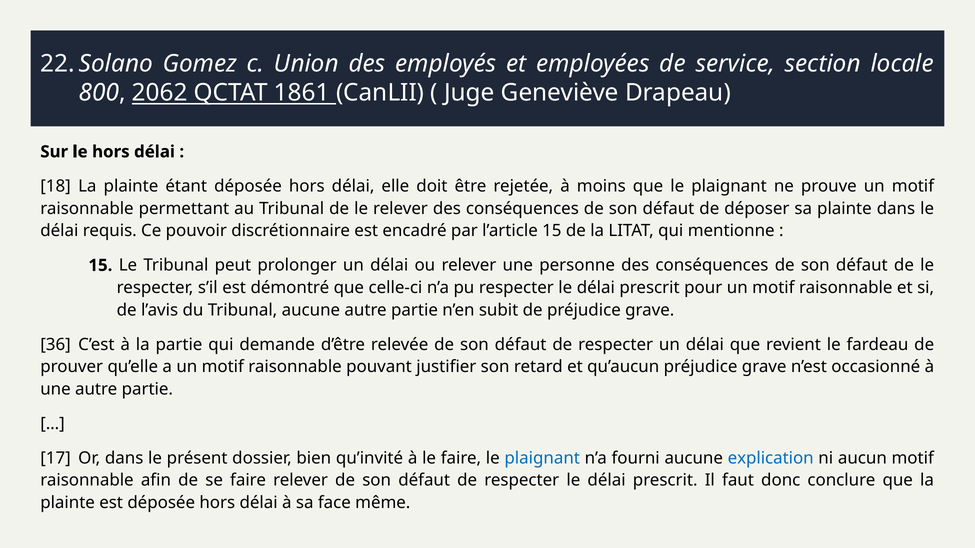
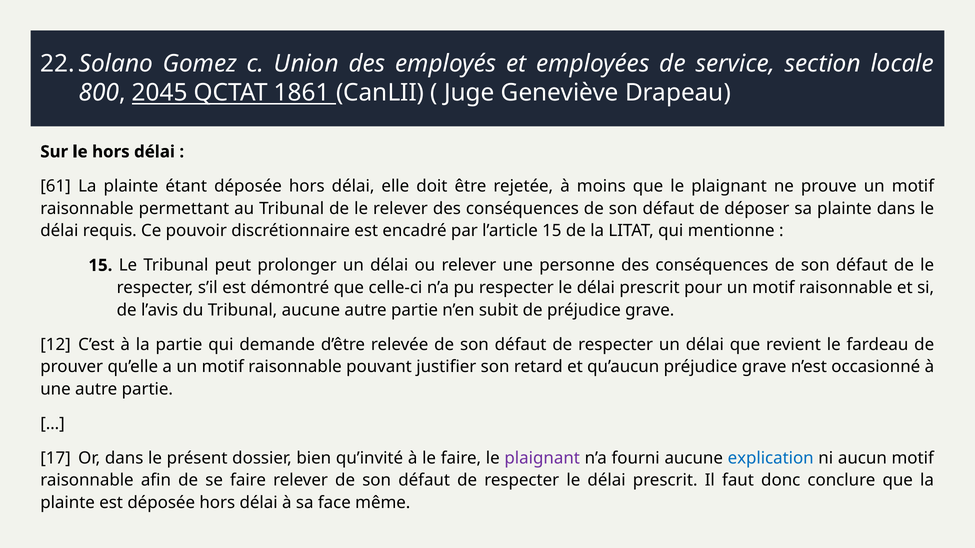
2062: 2062 -> 2045
18: 18 -> 61
36: 36 -> 12
plaignant at (542, 458) colour: blue -> purple
